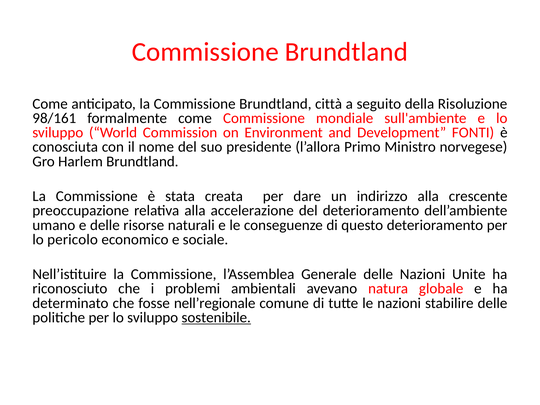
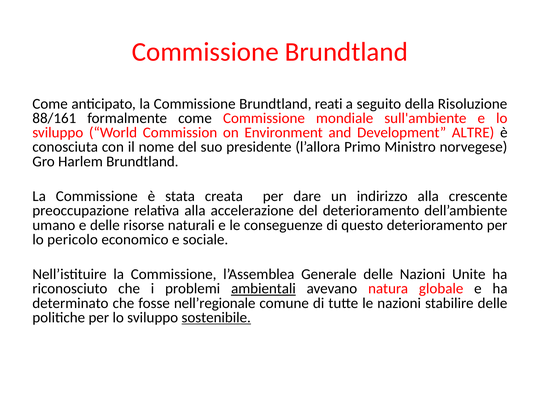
città: città -> reati
98/161: 98/161 -> 88/161
FONTI: FONTI -> ALTRE
ambientali underline: none -> present
